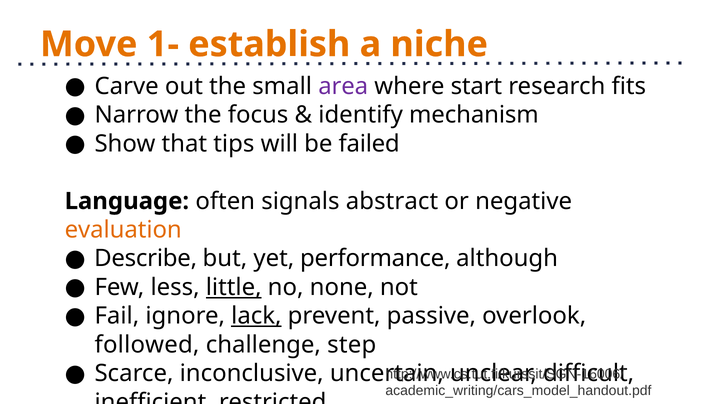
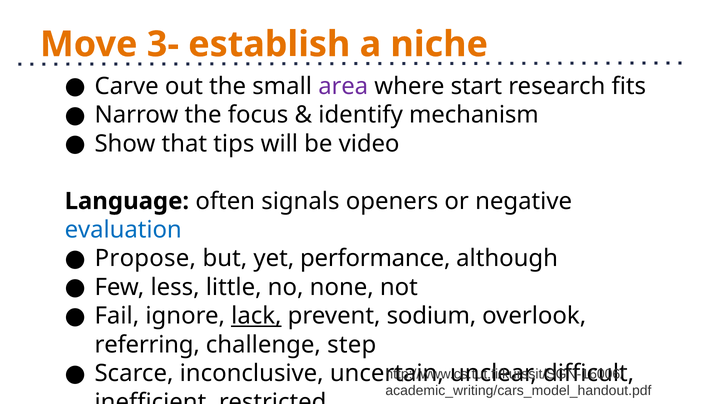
1-: 1- -> 3-
failed: failed -> video
abstract: abstract -> openers
evaluation colour: orange -> blue
Describe: Describe -> Propose
little underline: present -> none
passive: passive -> sodium
followed: followed -> referring
